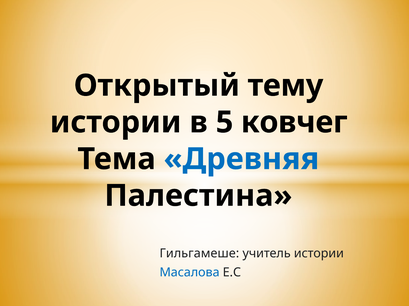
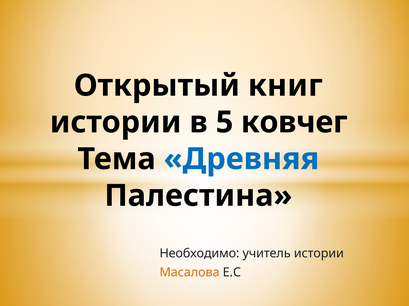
тему: тему -> книг
Гильгамеше: Гильгамеше -> Необходимо
Масалова colour: blue -> orange
